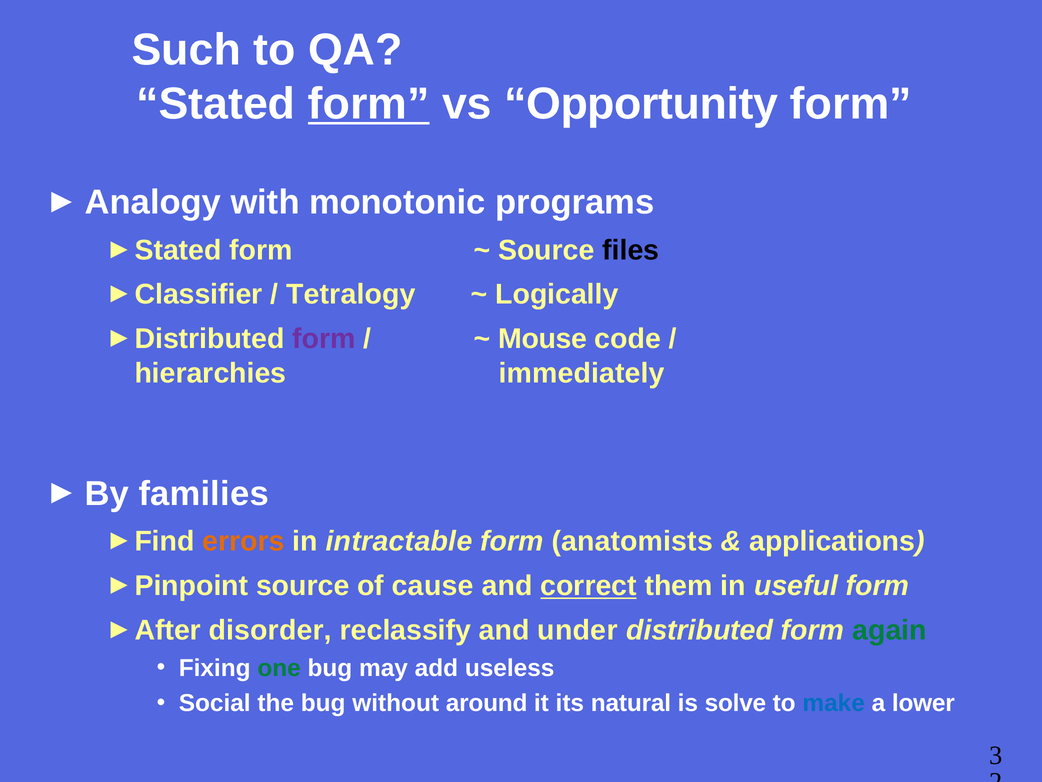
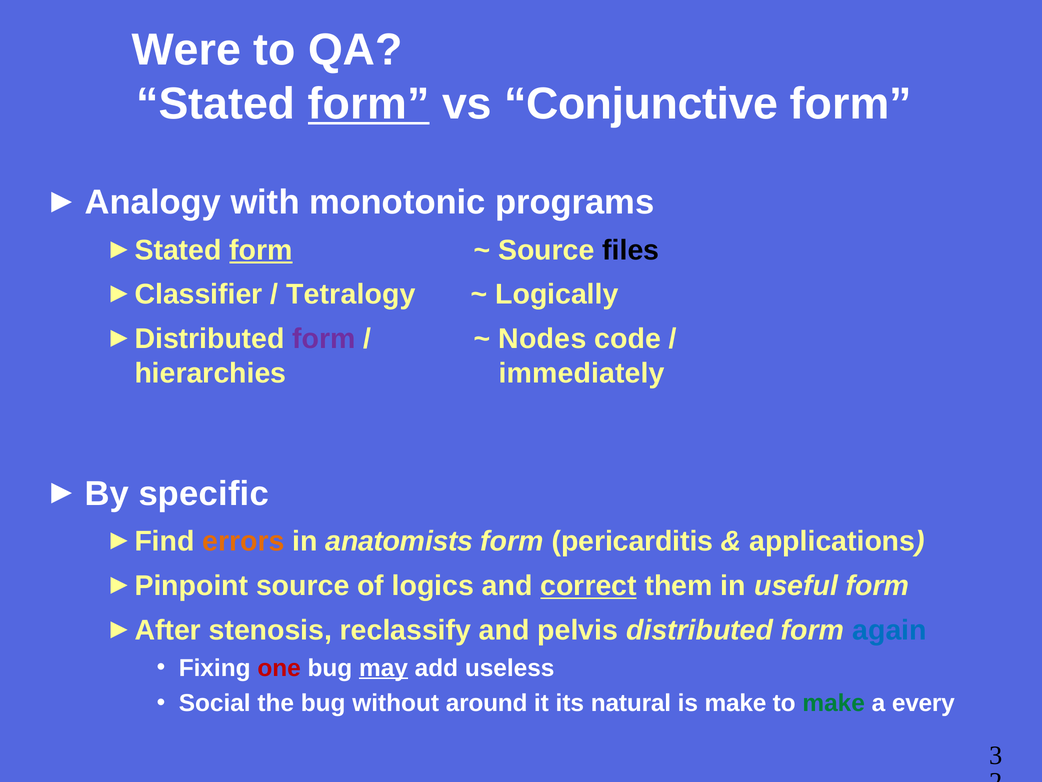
Such: Such -> Were
Opportunity: Opportunity -> Conjunctive
form at (261, 250) underline: none -> present
Mouse: Mouse -> Nodes
families: families -> specific
intractable: intractable -> anatomists
anatomists: anatomists -> pericarditis
cause: cause -> logics
disorder: disorder -> stenosis
under: under -> pelvis
again colour: green -> blue
one colour: green -> red
may underline: none -> present
is solve: solve -> make
make at (834, 703) colour: blue -> green
lower: lower -> every
